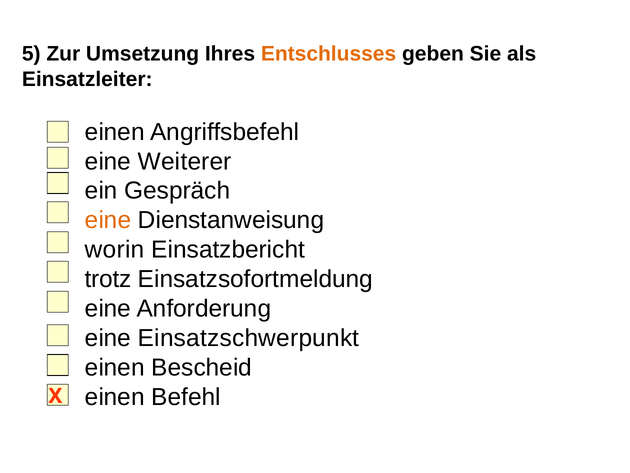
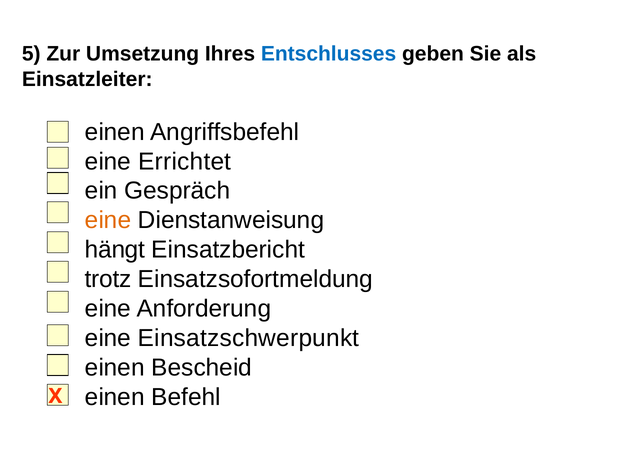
Entschlusses colour: orange -> blue
Weiterer: Weiterer -> Errichtet
worin: worin -> hängt
